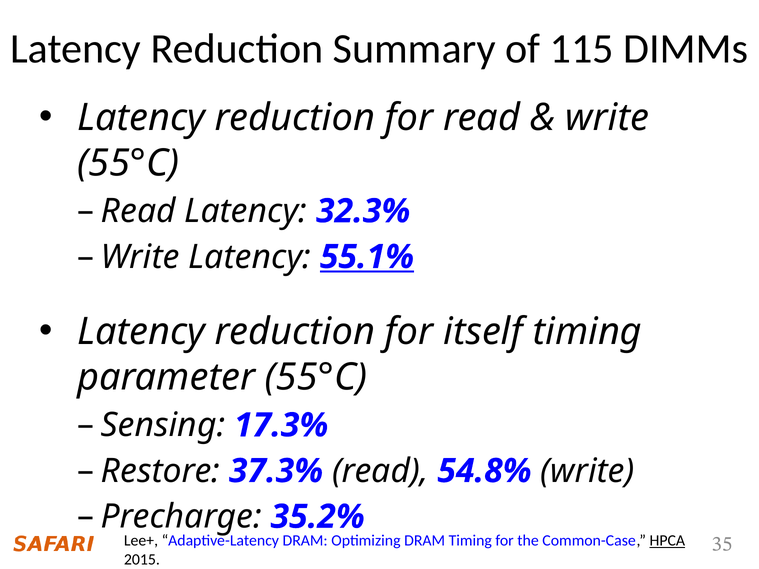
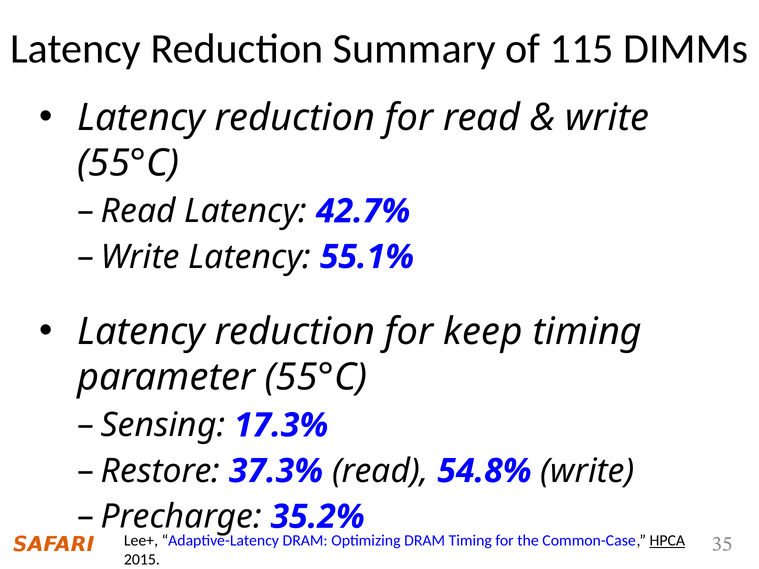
32.3%: 32.3% -> 42.7%
55.1% underline: present -> none
itself: itself -> keep
